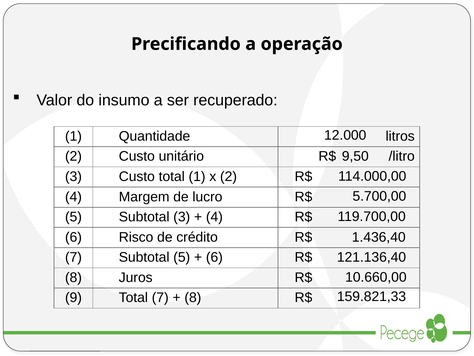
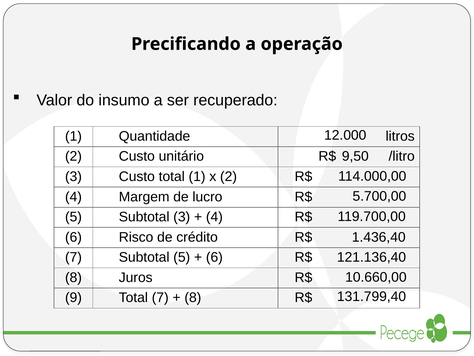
159.821,33: 159.821,33 -> 131.799,40
